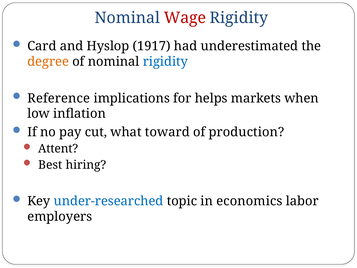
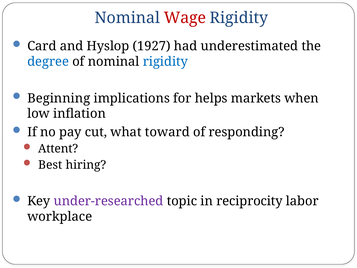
1917: 1917 -> 1927
degree colour: orange -> blue
Reference: Reference -> Beginning
production: production -> responding
under-researched colour: blue -> purple
economics: economics -> reciprocity
employers: employers -> workplace
